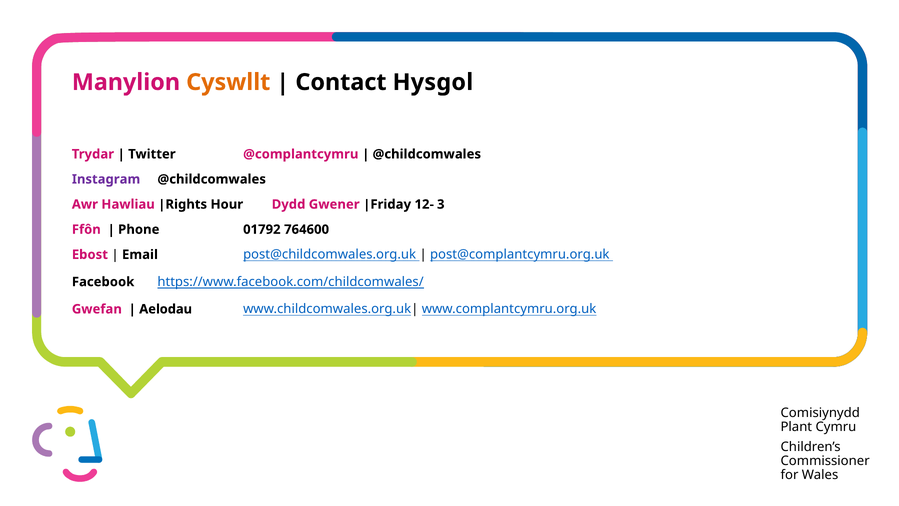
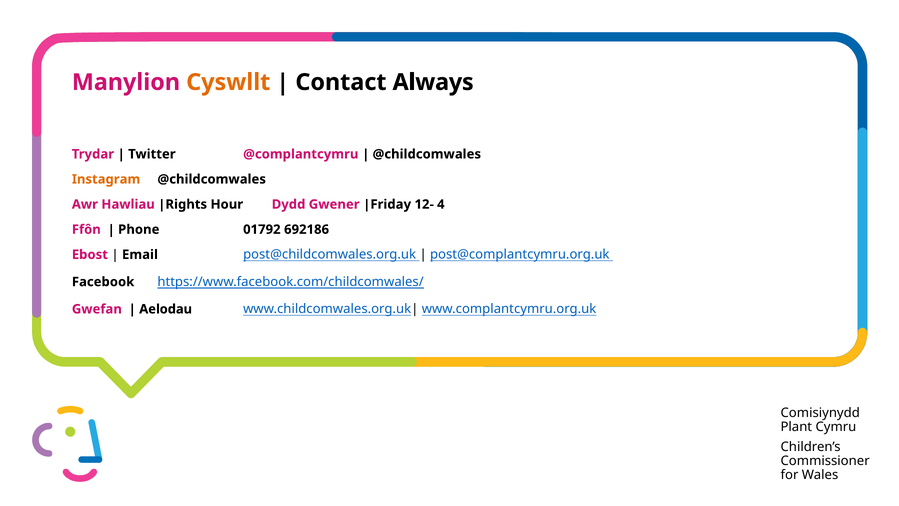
Hysgol: Hysgol -> Always
Instagram colour: purple -> orange
3: 3 -> 4
764600: 764600 -> 692186
